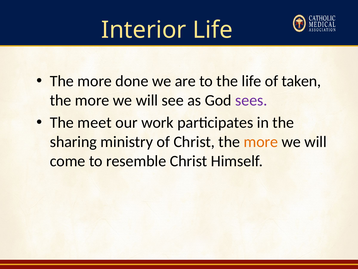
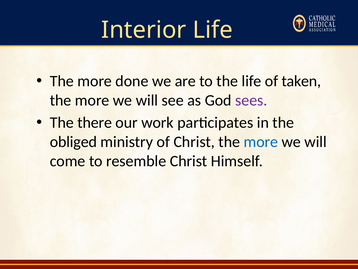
meet: meet -> there
sharing: sharing -> obliged
more at (261, 142) colour: orange -> blue
